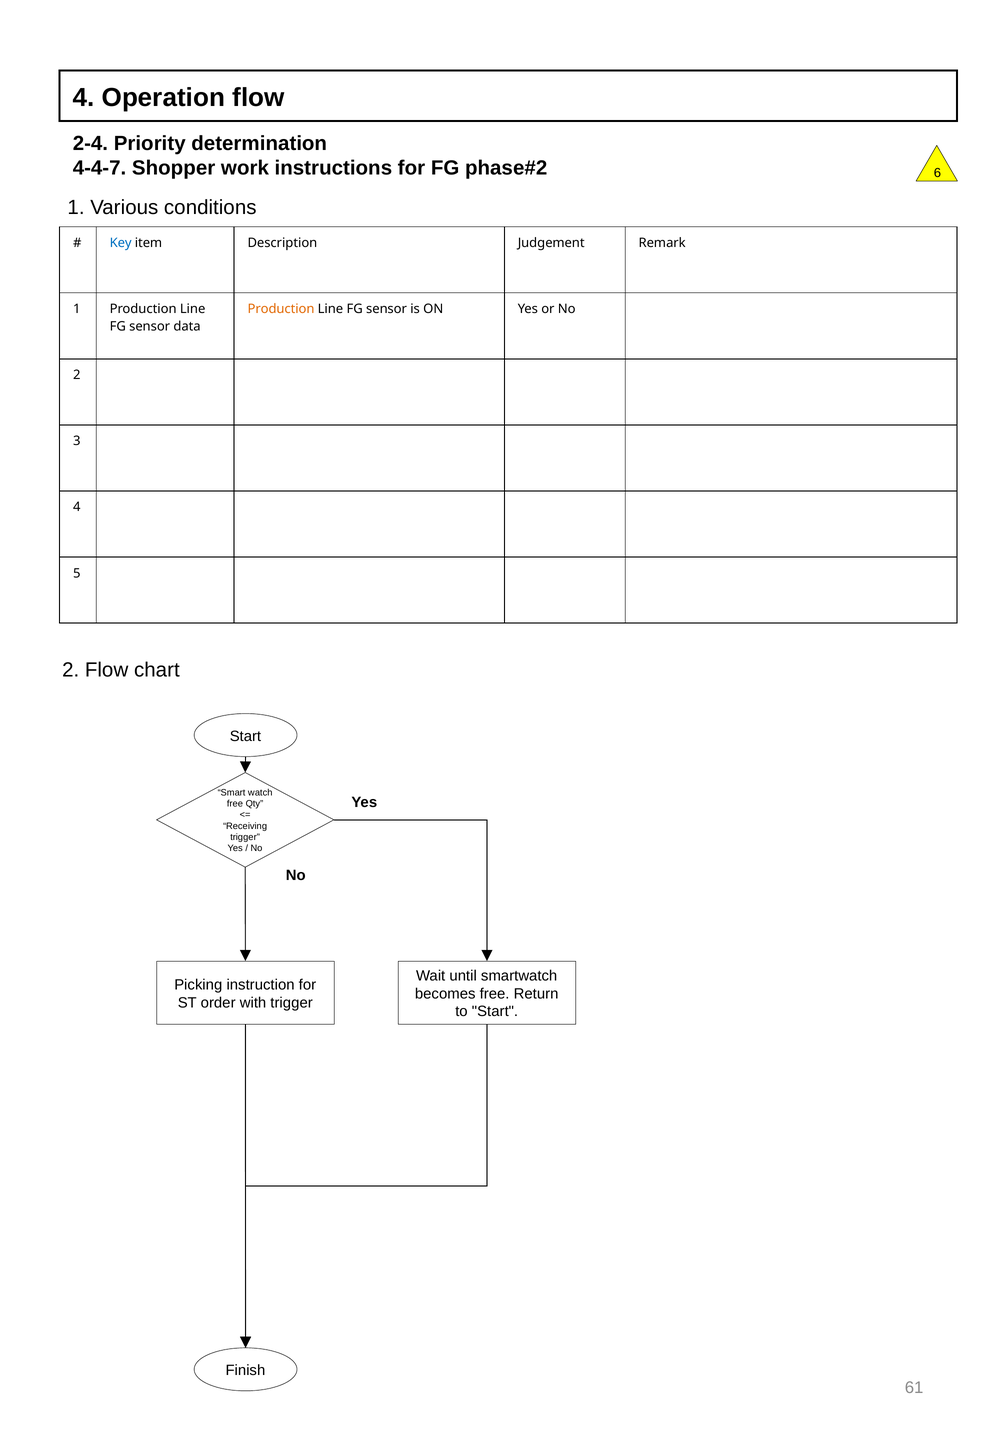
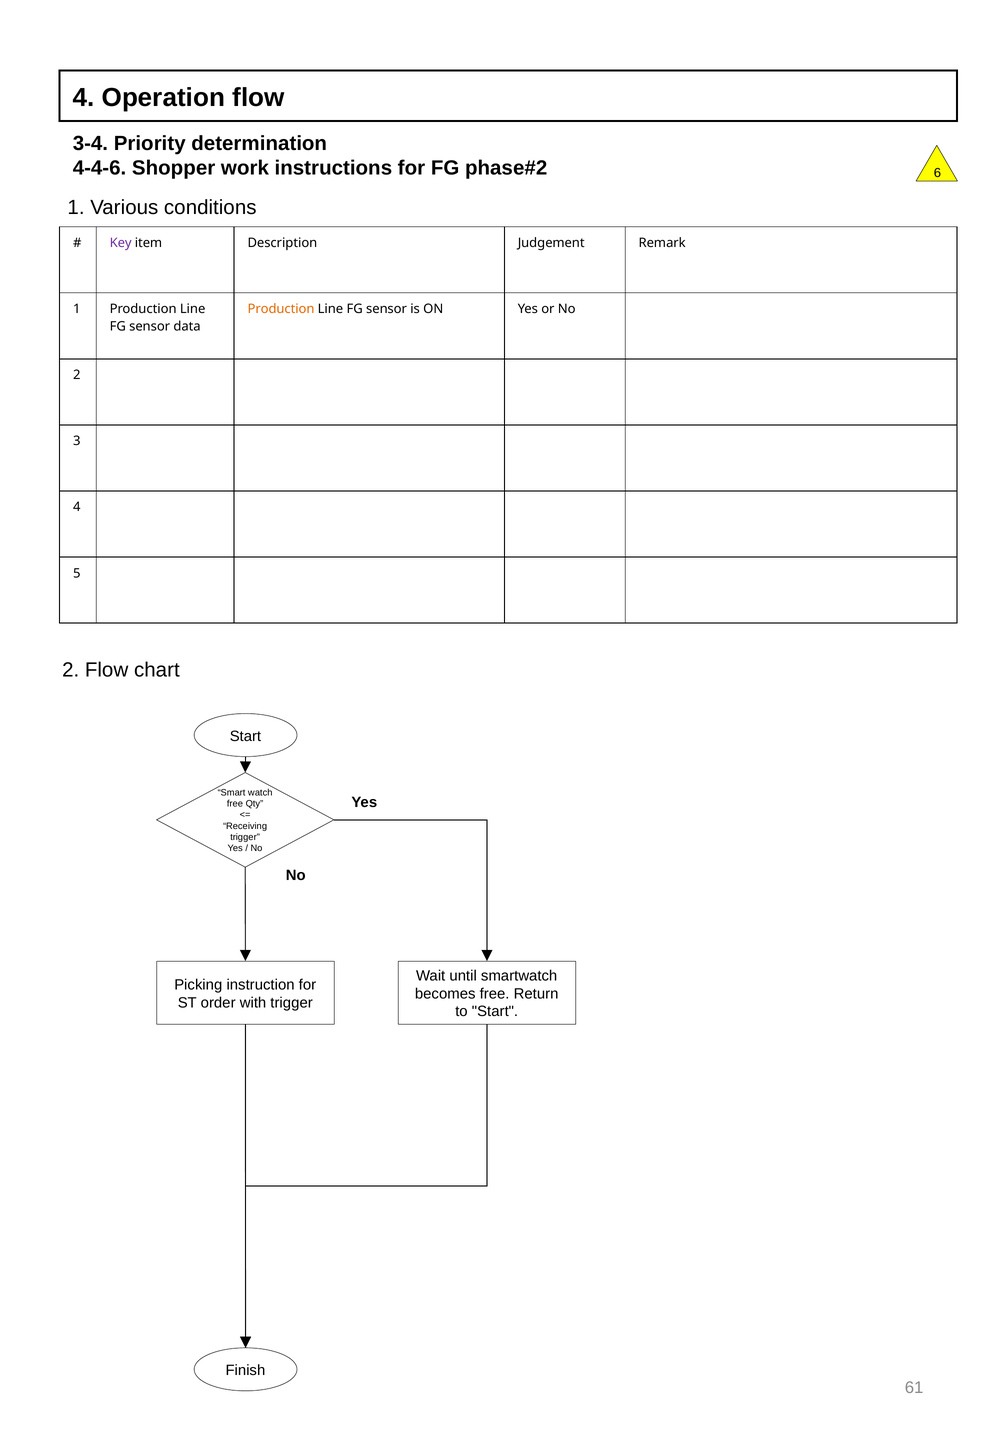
2-4: 2-4 -> 3-4
4-4-7: 4-4-7 -> 4-4-6
Key colour: blue -> purple
